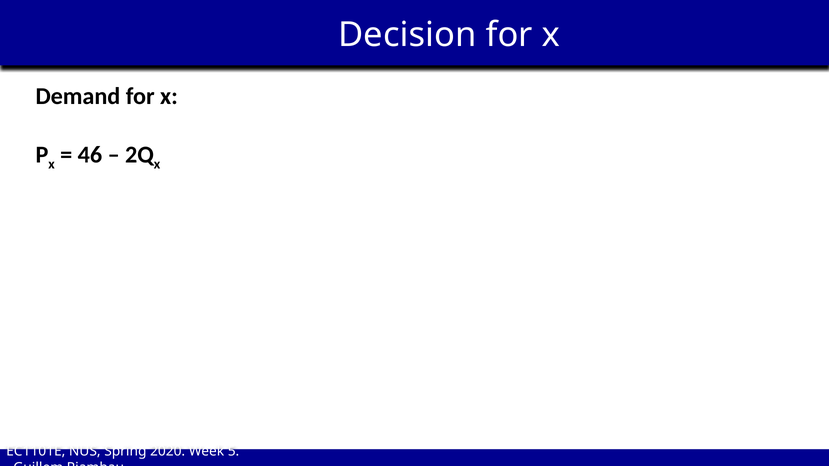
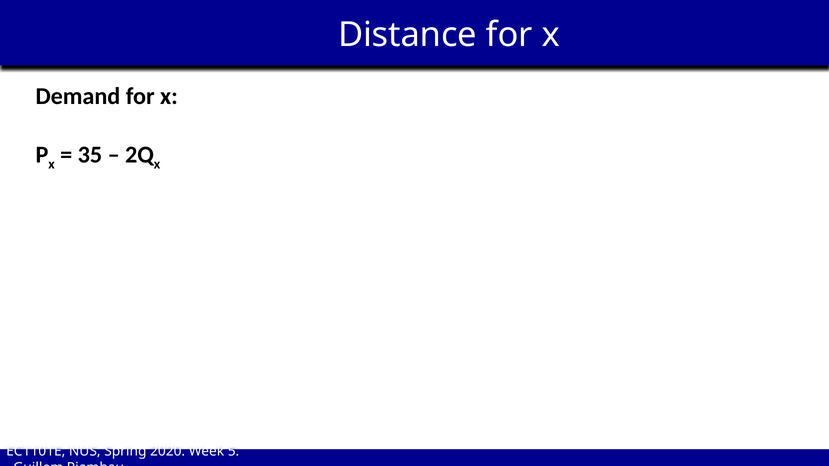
Decision: Decision -> Distance
46: 46 -> 35
